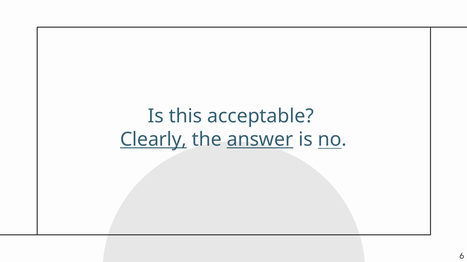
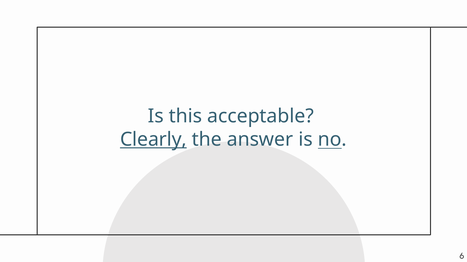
answer underline: present -> none
